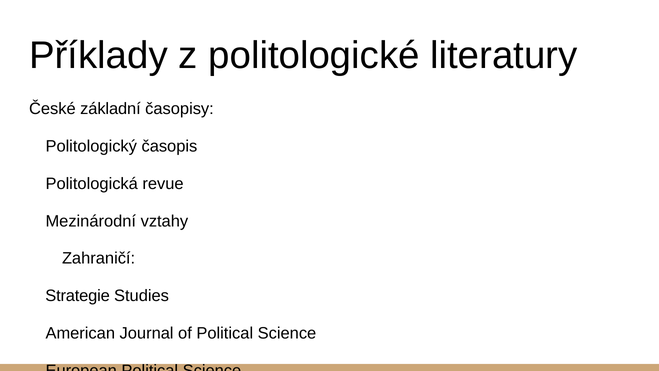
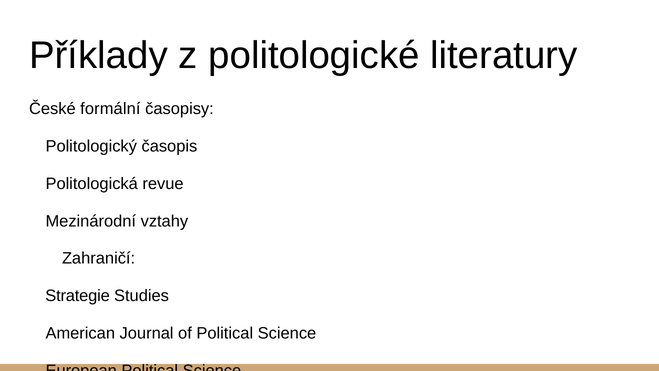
základní: základní -> formální
